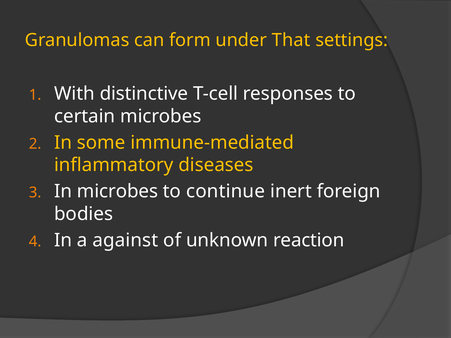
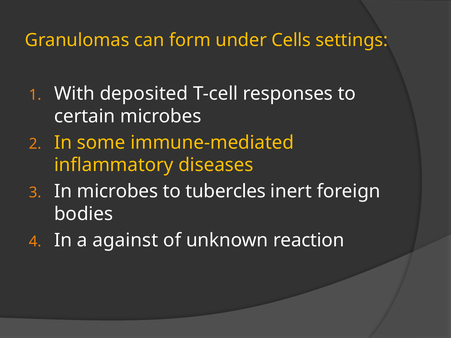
That: That -> Cells
distinctive: distinctive -> deposited
continue: continue -> tubercles
